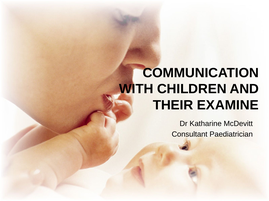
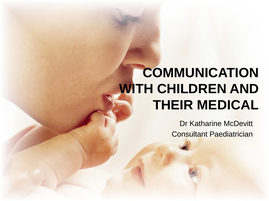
EXAMINE: EXAMINE -> MEDICAL
